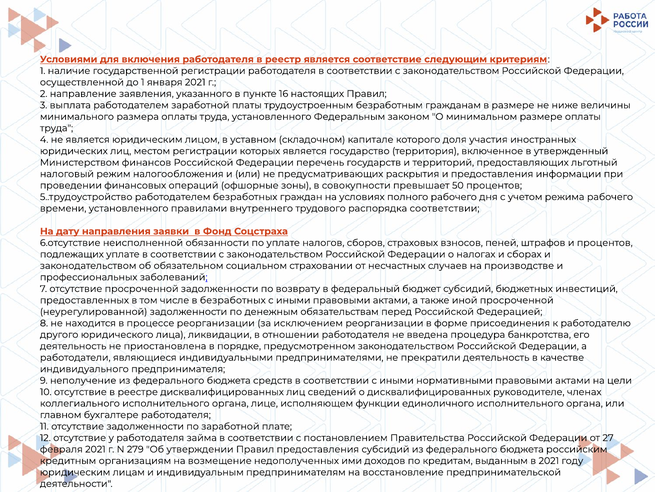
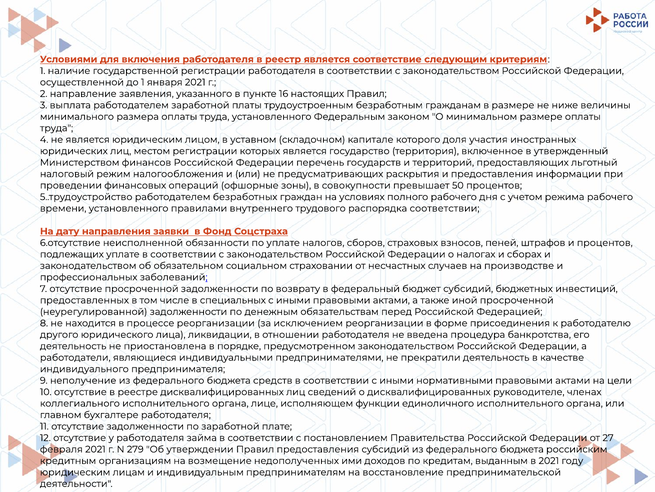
в безработных: безработных -> специальных
